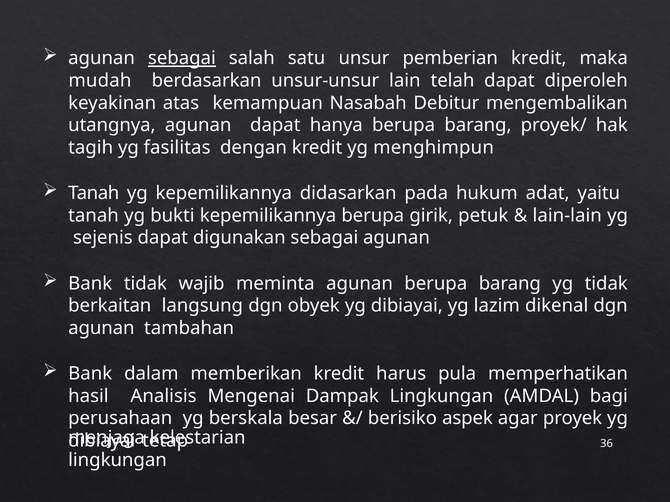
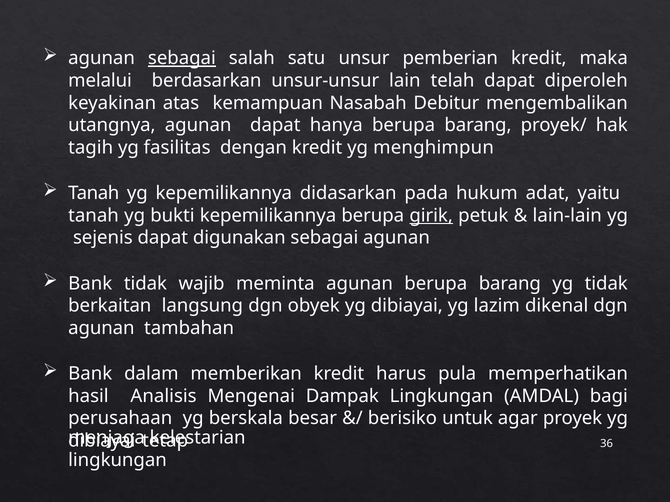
mudah: mudah -> melalui
girik underline: none -> present
aspek: aspek -> untuk
